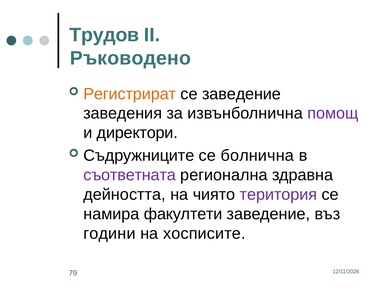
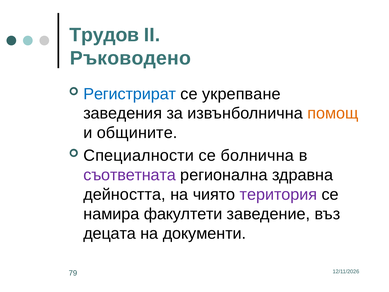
Регистрират colour: orange -> blue
се заведение: заведение -> укрепване
помощ colour: purple -> orange
директори: директори -> общините
Съдружниците: Съдружниците -> Специалности
години: години -> децата
хосписите: хосписите -> документи
